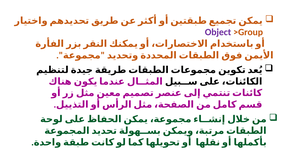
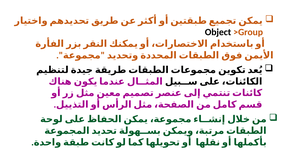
Object colour: purple -> black
